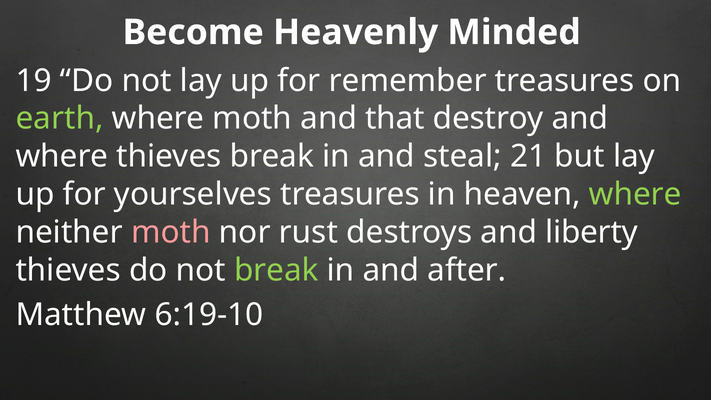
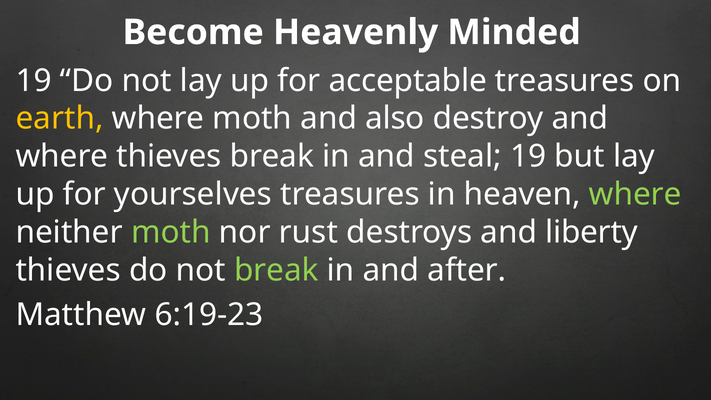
remember: remember -> acceptable
earth colour: light green -> yellow
that: that -> also
steal 21: 21 -> 19
moth at (171, 232) colour: pink -> light green
6:19-10: 6:19-10 -> 6:19-23
